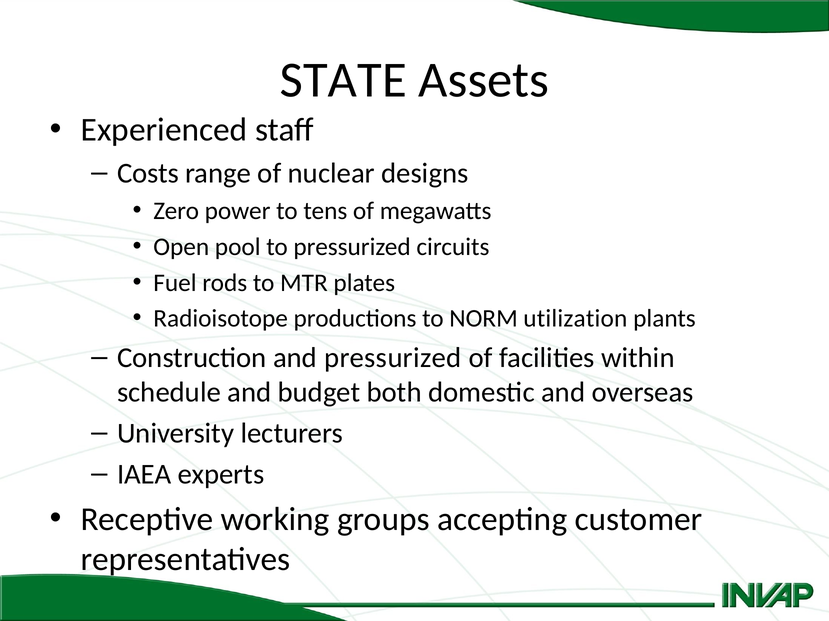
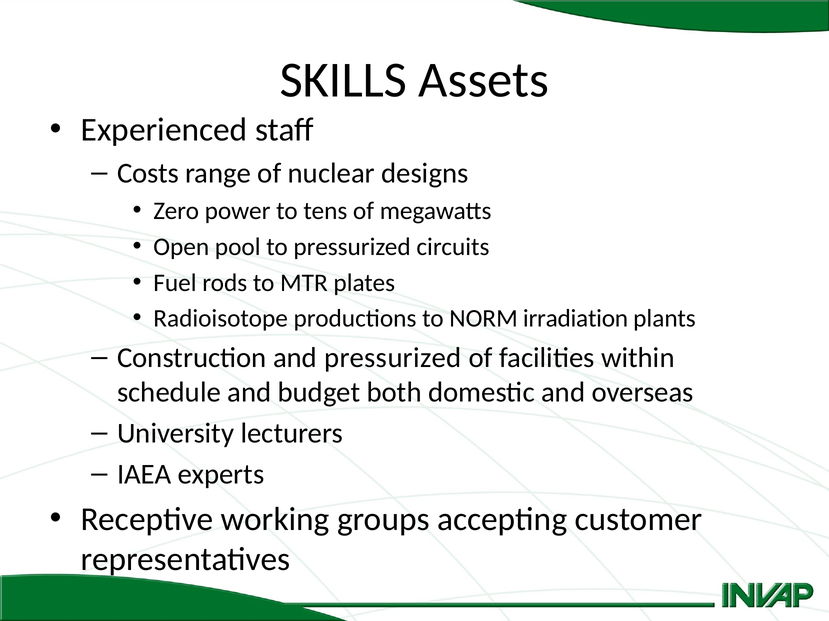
STATE: STATE -> SKILLS
utilization: utilization -> irradiation
